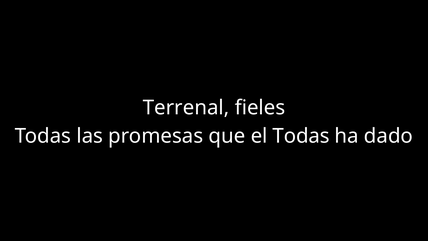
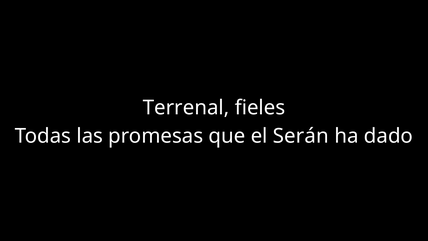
el Todas: Todas -> Serán
